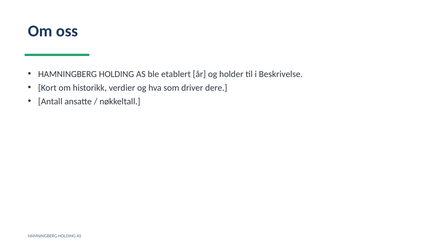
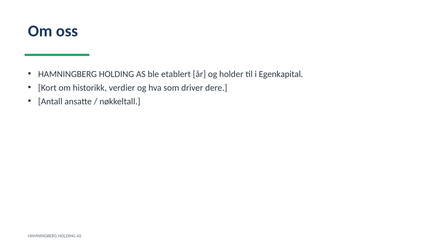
Beskrivelse: Beskrivelse -> Egenkapital
